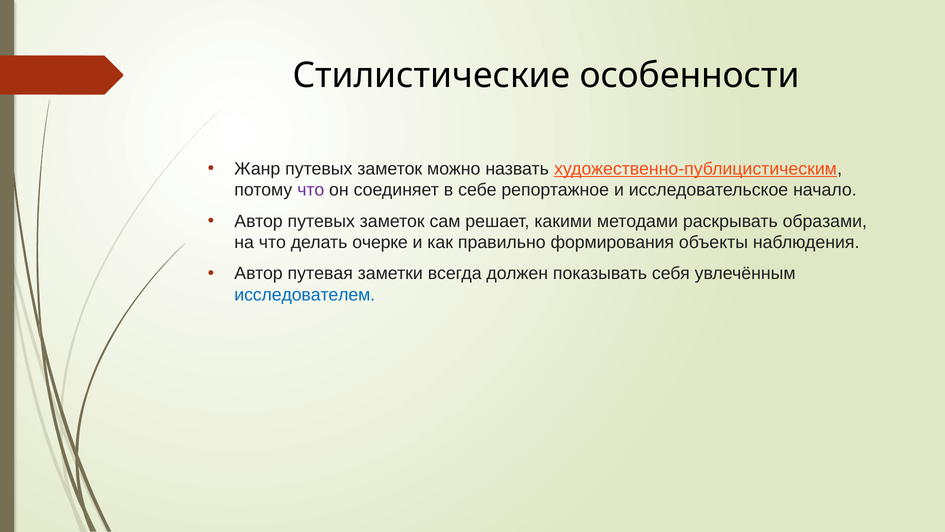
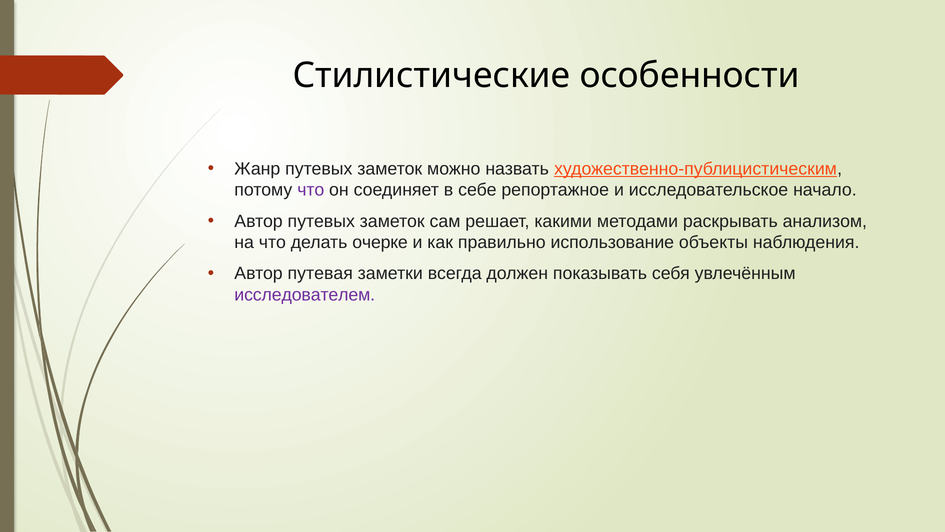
образами: образами -> анализом
формирования: формирования -> использование
исследователем colour: blue -> purple
